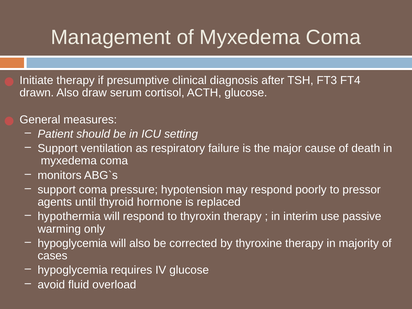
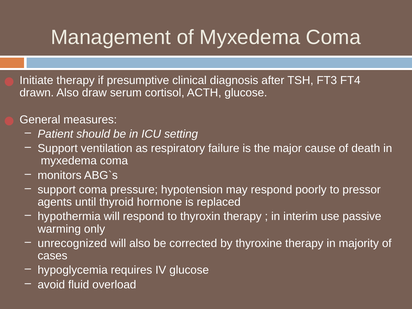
hypoglycemia at (72, 243): hypoglycemia -> unrecognized
